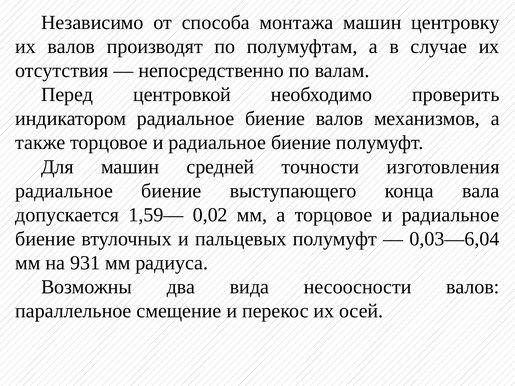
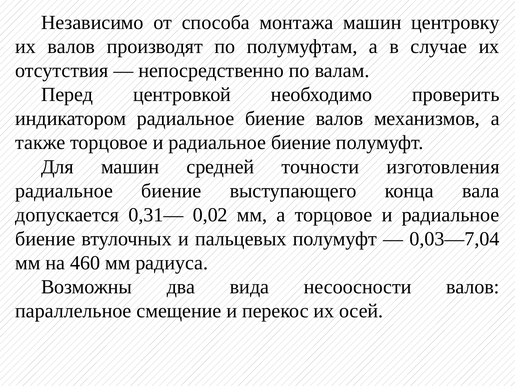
1,59—: 1,59— -> 0,31—
0,03—6,04: 0,03—6,04 -> 0,03—7,04
931: 931 -> 460
